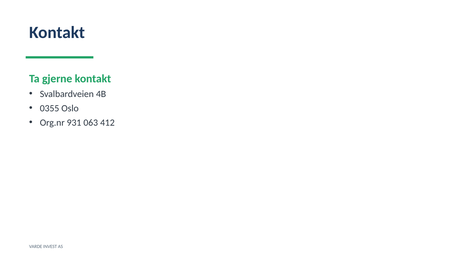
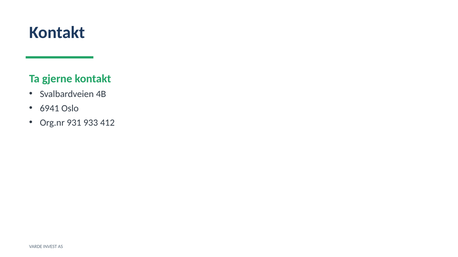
0355: 0355 -> 6941
063: 063 -> 933
